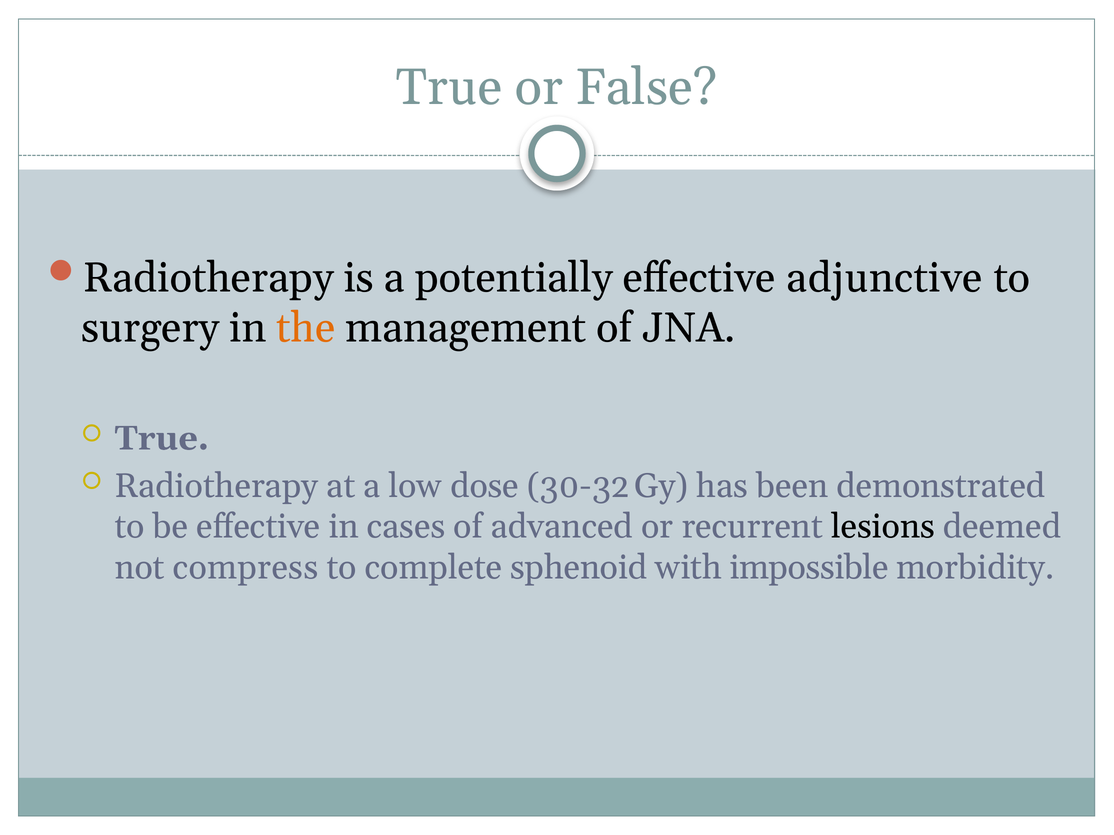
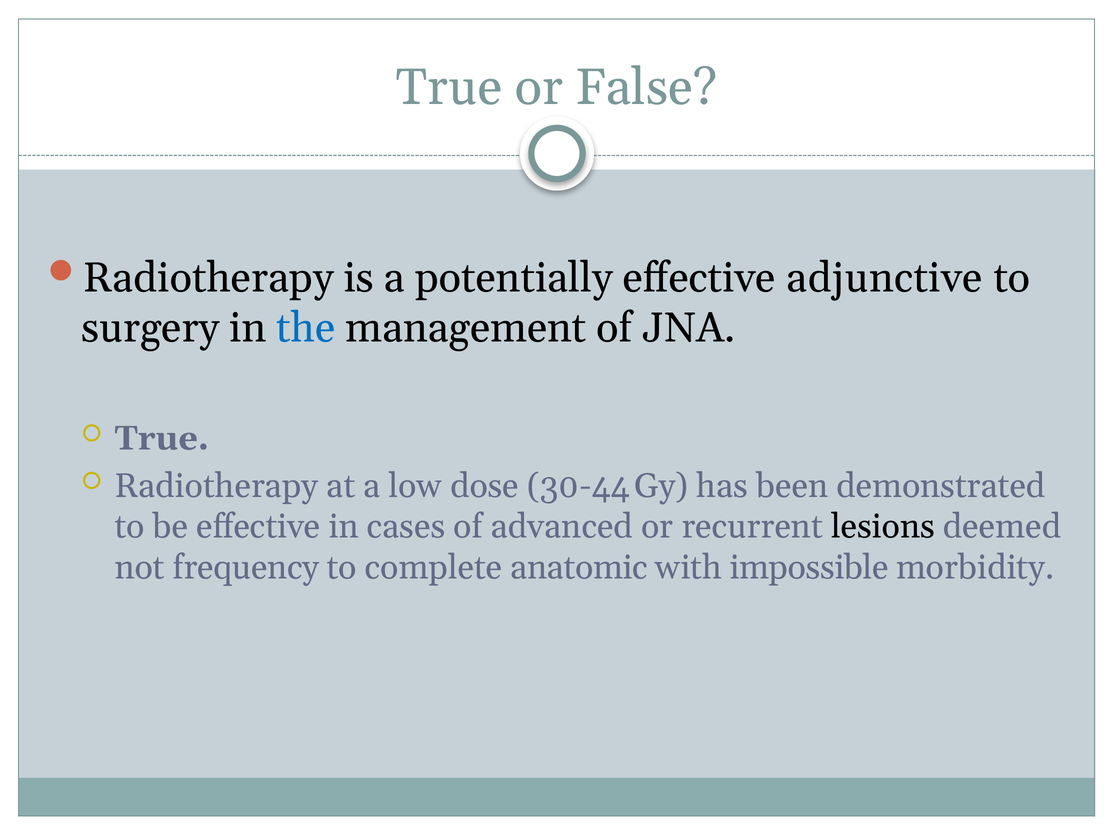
the colour: orange -> blue
30-32: 30-32 -> 30-44
compress: compress -> frequency
sphenoid: sphenoid -> anatomic
